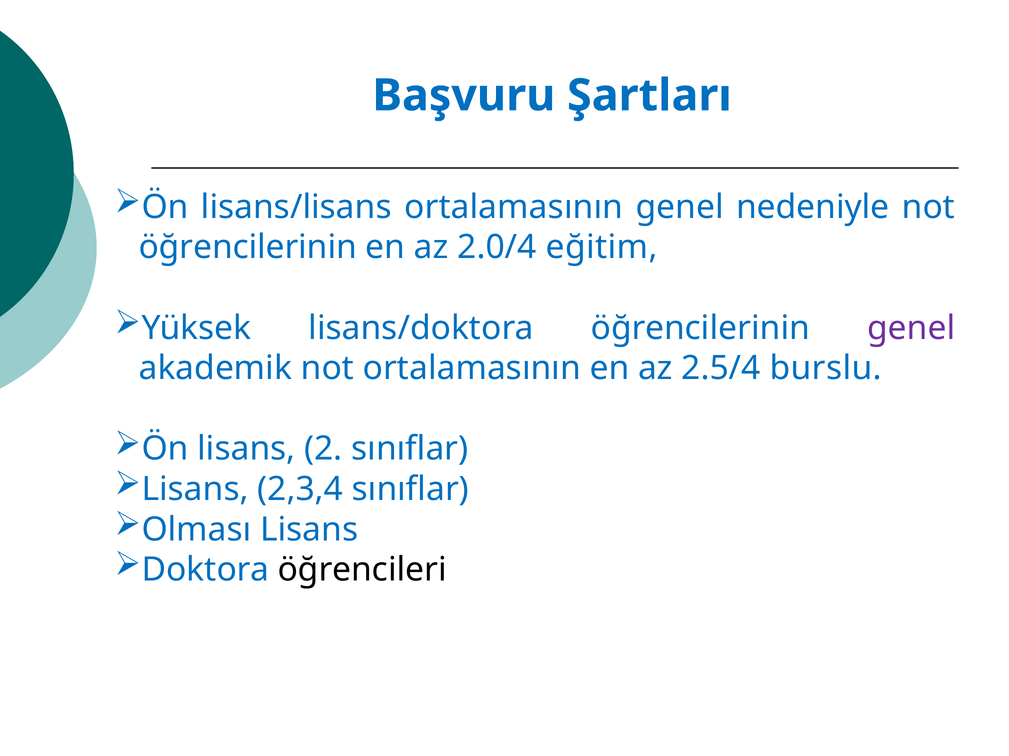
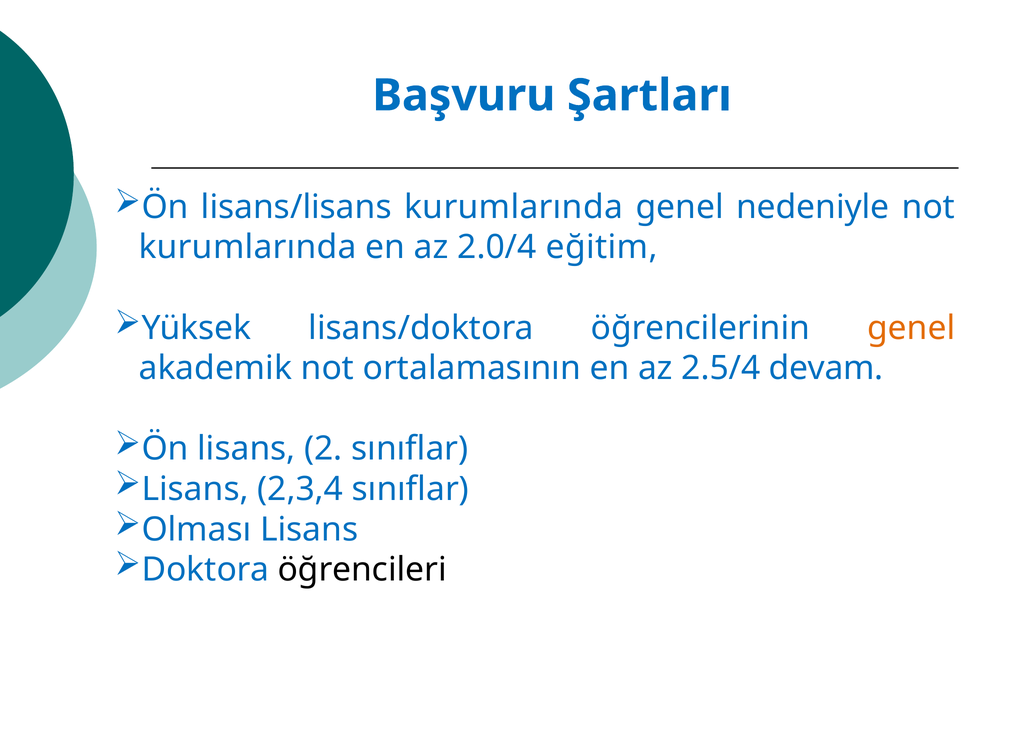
lisans/lisans ortalamasının: ortalamasının -> kurumlarında
öğrencilerinin at (248, 248): öğrencilerinin -> kurumlarında
genel at (911, 328) colour: purple -> orange
burslu: burslu -> devam
